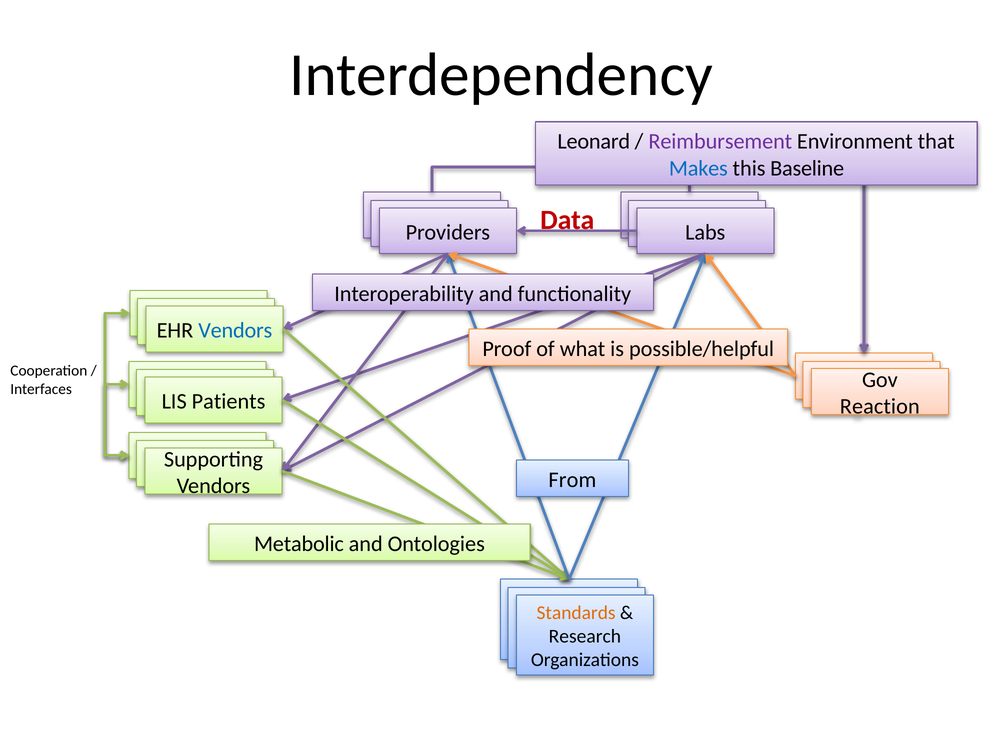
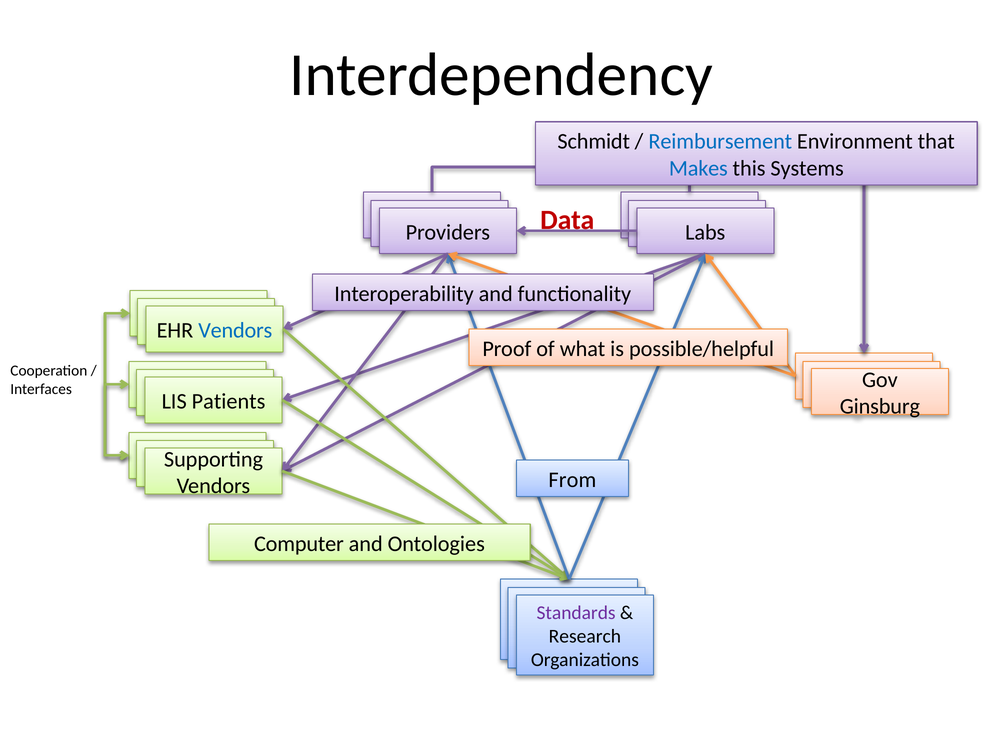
Leonard: Leonard -> Schmidt
Reimbursement colour: purple -> blue
Baseline: Baseline -> Systems
Reaction: Reaction -> Ginsburg
Metabolic: Metabolic -> Computer
Standards colour: orange -> purple
